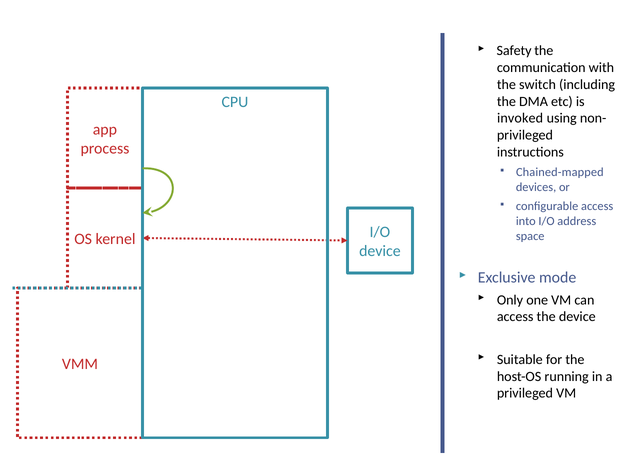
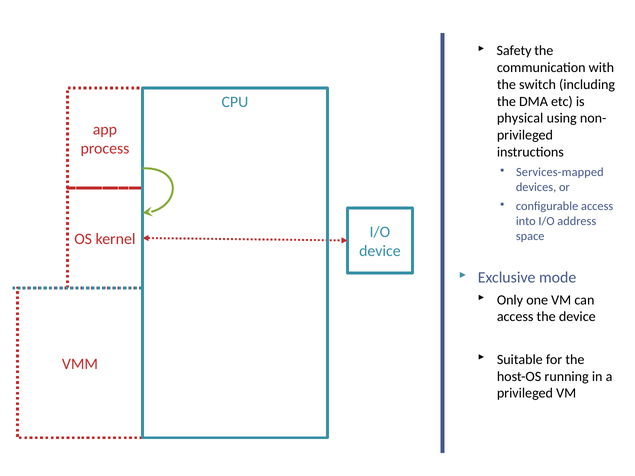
invoked: invoked -> physical
Chained-mapped: Chained-mapped -> Services-mapped
